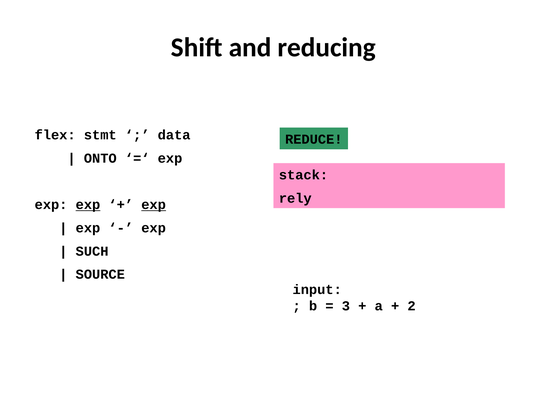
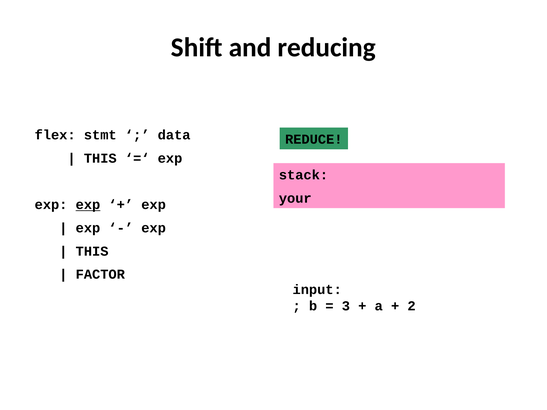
ONTO at (100, 158): ONTO -> THIS
rely: rely -> your
exp at (154, 205) underline: present -> none
SUCH at (92, 251): SUCH -> THIS
SOURCE: SOURCE -> FACTOR
